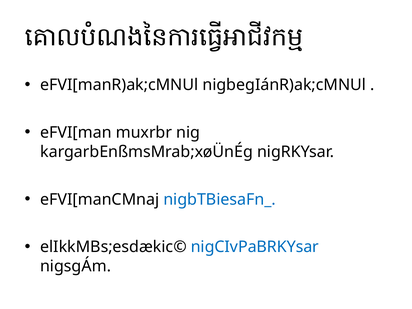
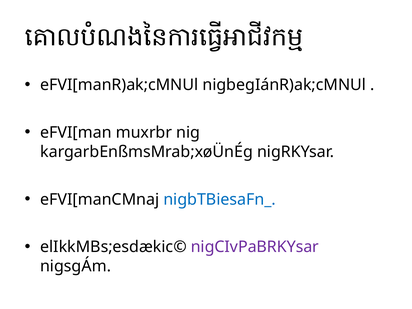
nigCIvPaBRKYsar colour: blue -> purple
